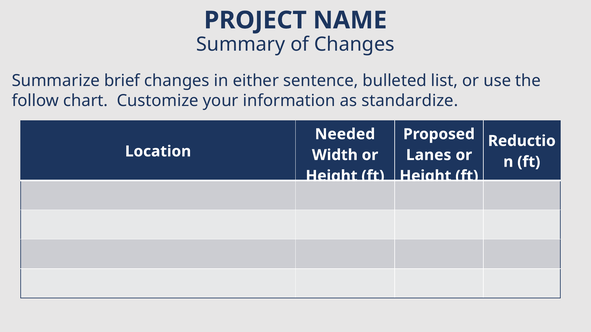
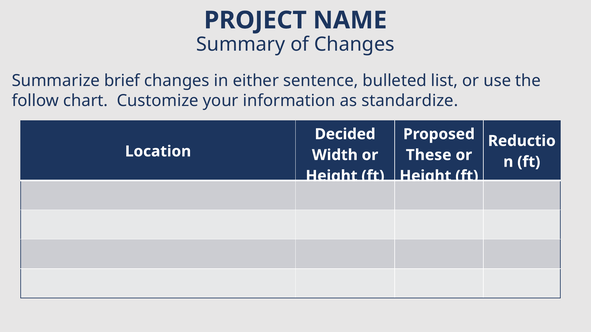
Needed: Needed -> Decided
Lanes: Lanes -> These
